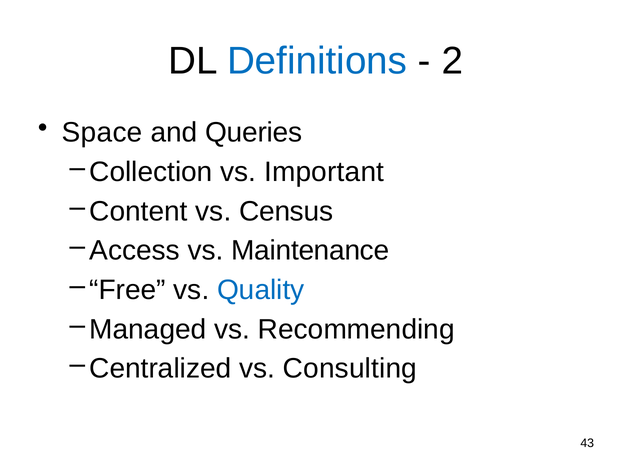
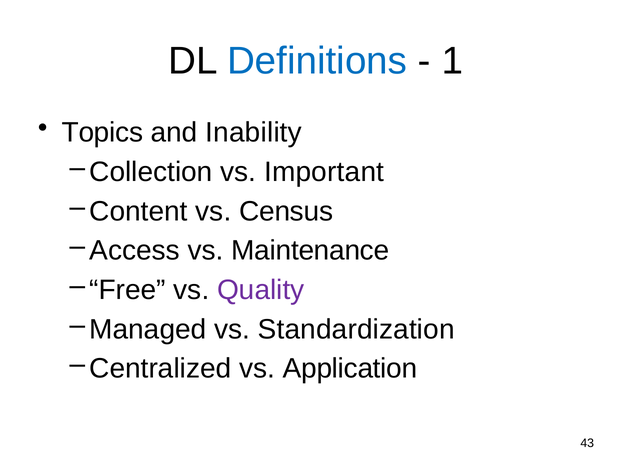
2: 2 -> 1
Space: Space -> Topics
Queries: Queries -> Inability
Quality colour: blue -> purple
Recommending: Recommending -> Standardization
Consulting: Consulting -> Application
